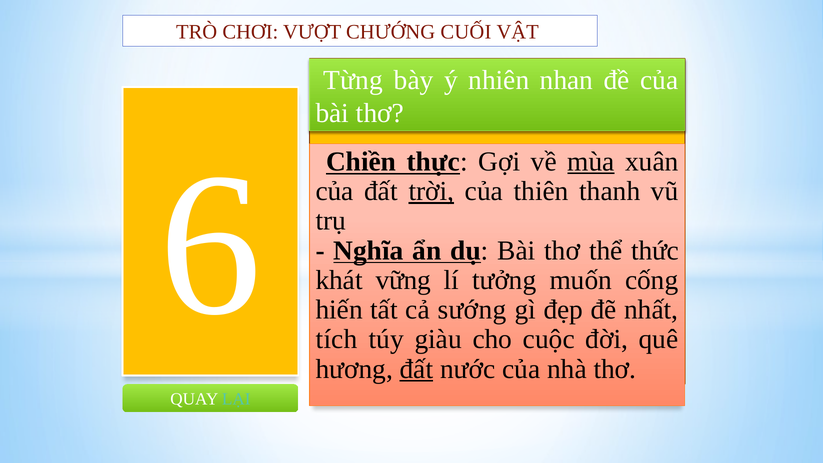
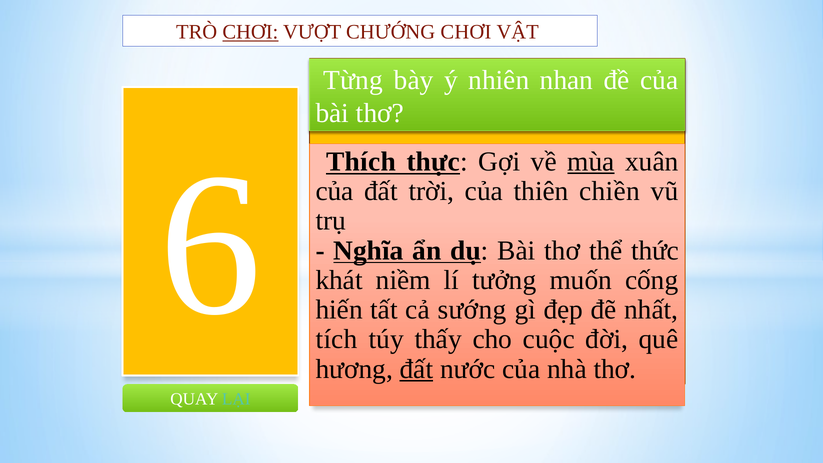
CHƠI at (250, 32) underline: none -> present
CHƯỚNG CUỐI: CUỐI -> CHƠI
Chiền: Chiền -> Thích
trời underline: present -> none
thanh: thanh -> chiền
vững: vững -> niềm
giàu: giàu -> thấy
